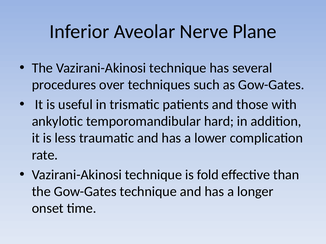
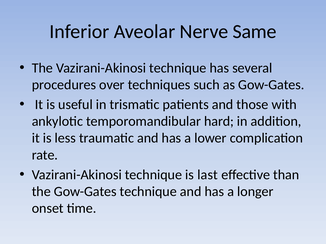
Plane: Plane -> Same
fold: fold -> last
